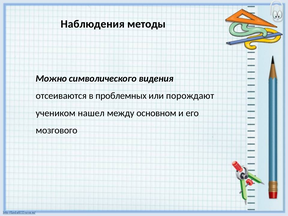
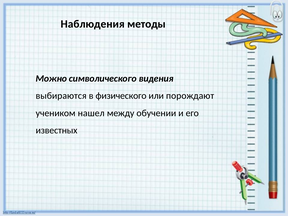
отсеиваются: отсеиваются -> выбираются
проблемных: проблемных -> физического
основном: основном -> обучении
мозгового: мозгового -> известных
